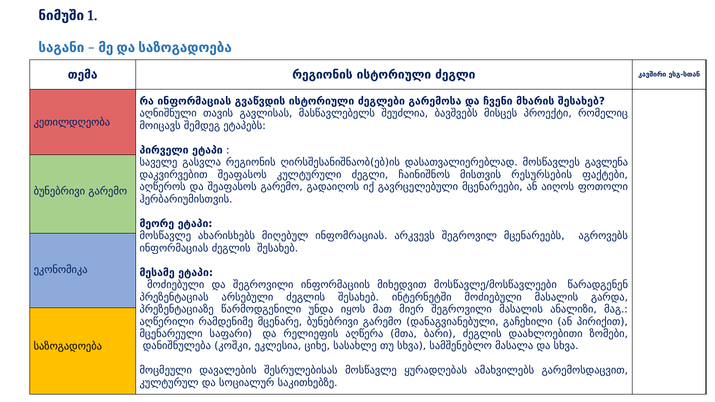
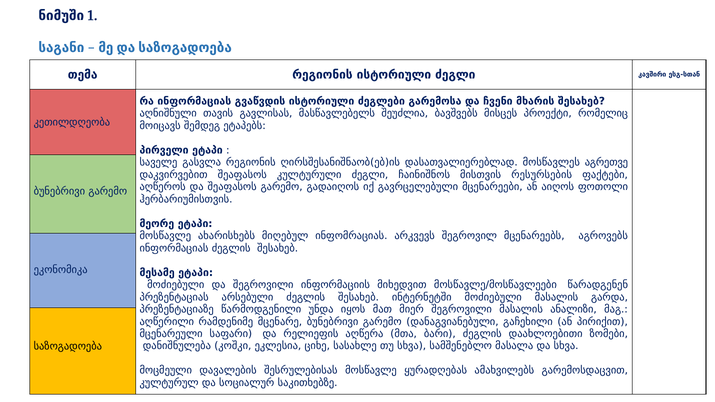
გავლენა: გავლენა -> აგრეთვე
